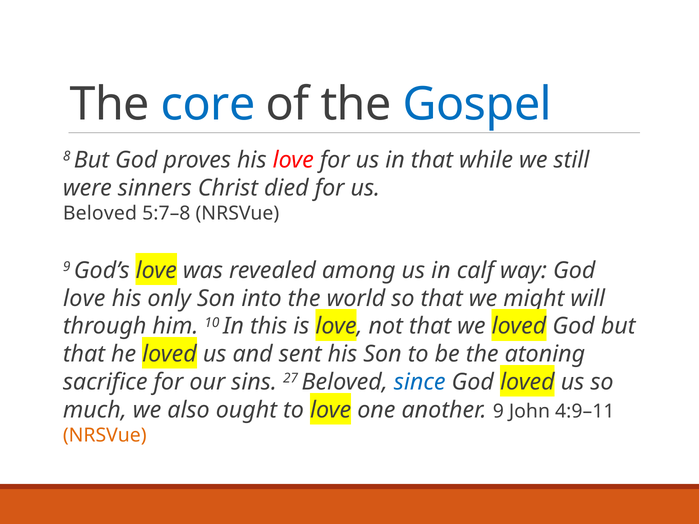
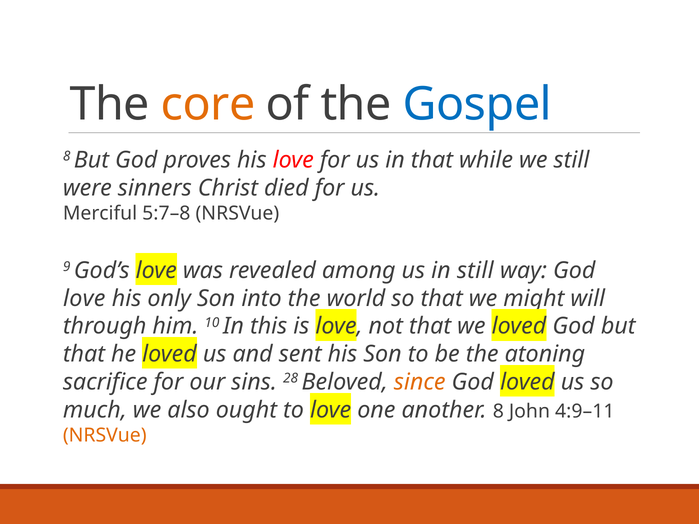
core colour: blue -> orange
Beloved at (100, 214): Beloved -> Merciful
in calf: calf -> still
27: 27 -> 28
since colour: blue -> orange
another 9: 9 -> 8
